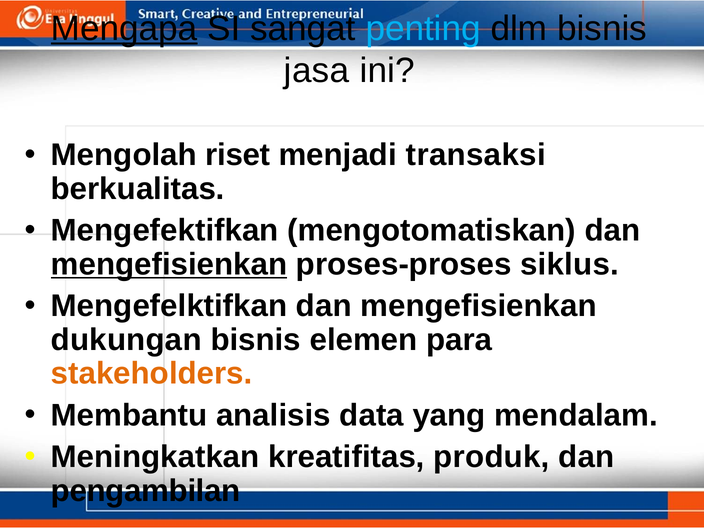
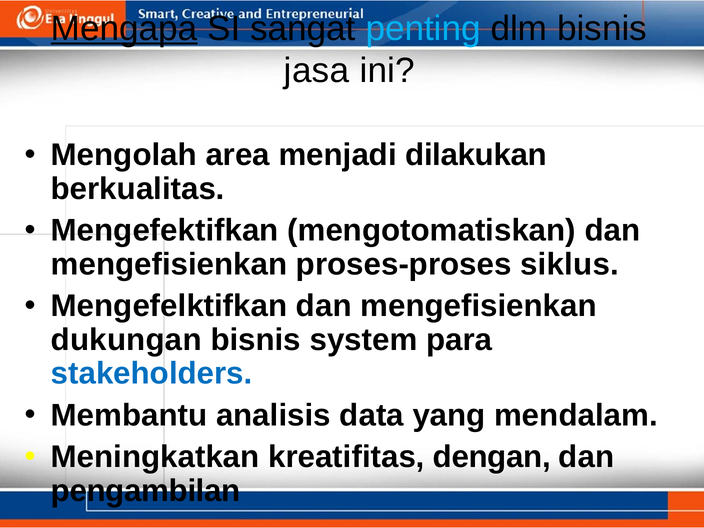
riset: riset -> area
transaksi: transaksi -> dilakukan
mengefisienkan at (169, 264) underline: present -> none
elemen: elemen -> system
stakeholders colour: orange -> blue
produk: produk -> dengan
